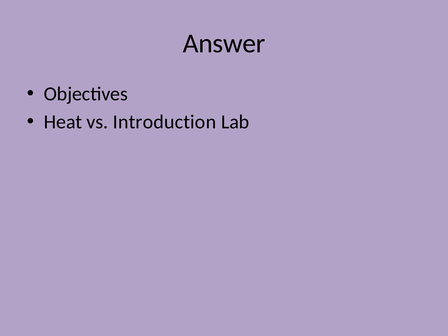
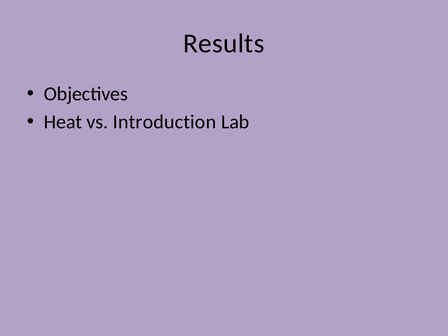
Answer: Answer -> Results
